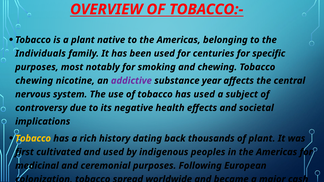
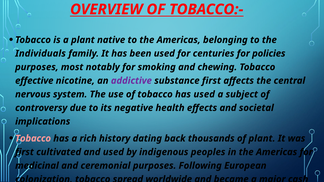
specific: specific -> policies
chewing at (34, 81): chewing -> effective
substance year: year -> first
Tobacco at (33, 139) colour: yellow -> pink
